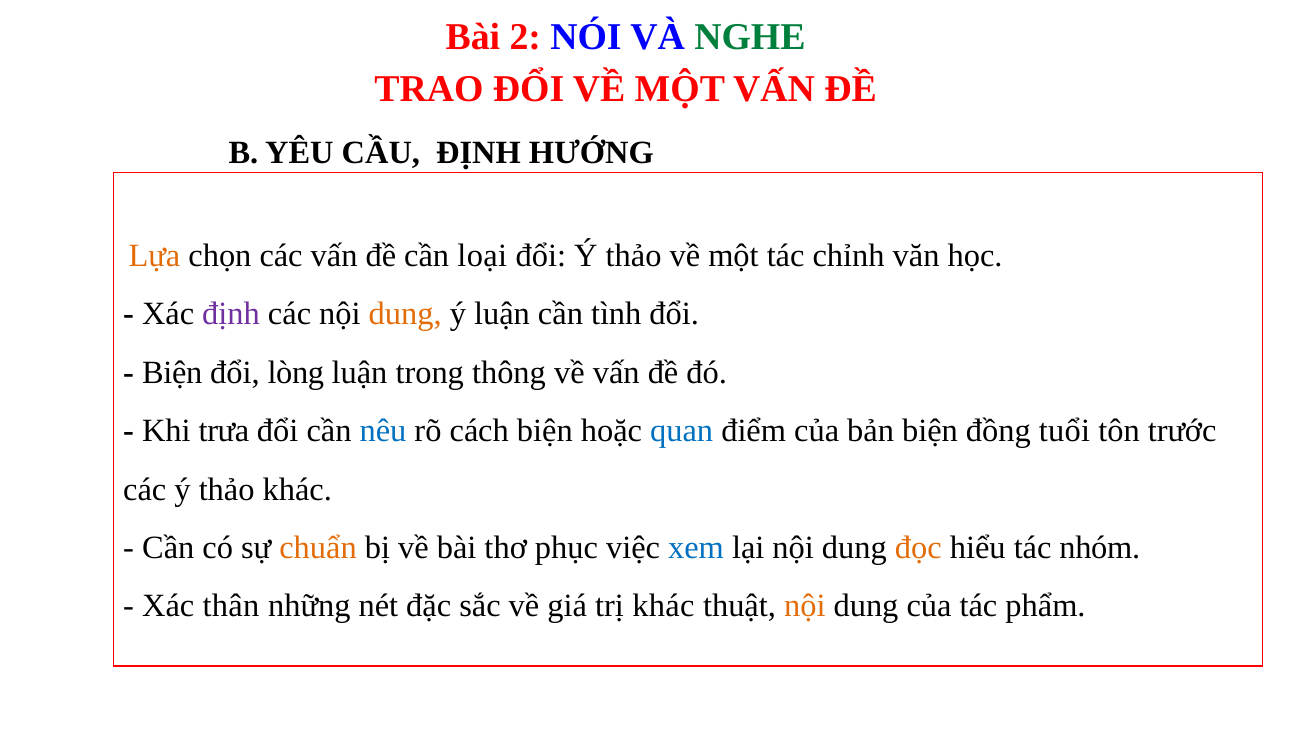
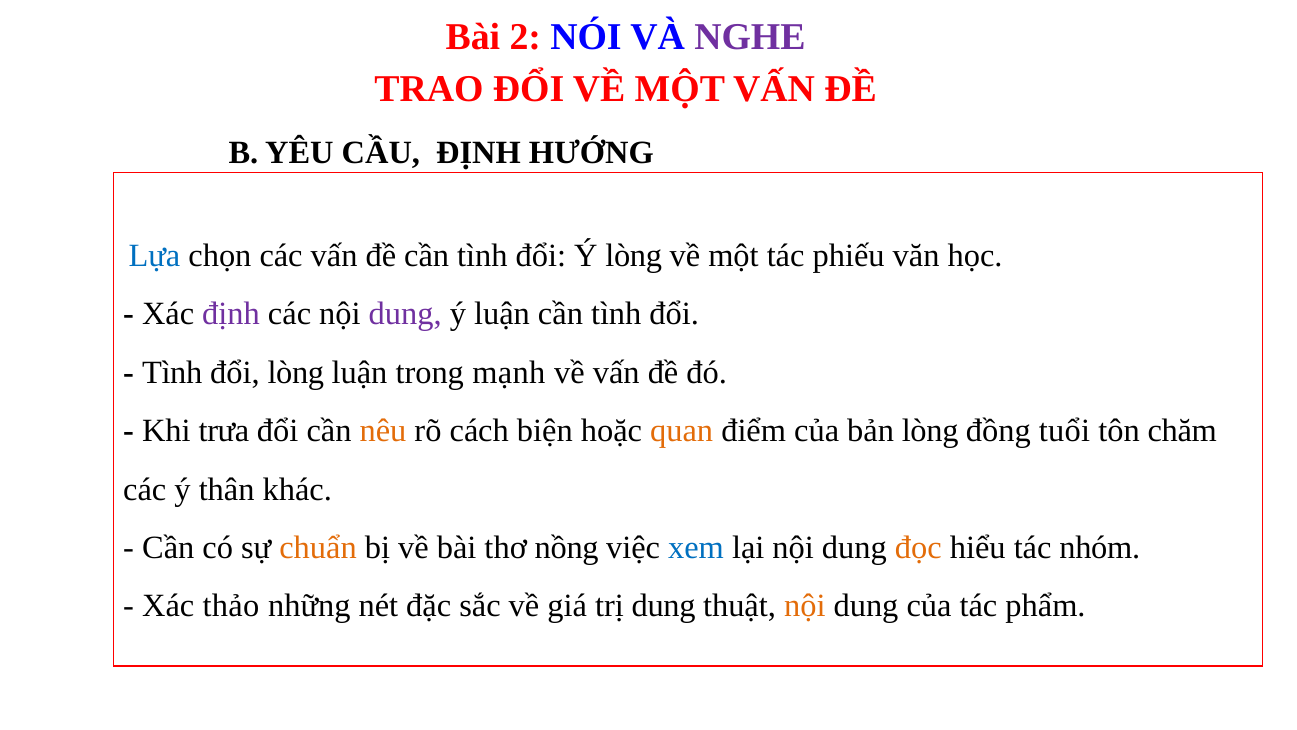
NGHE colour: green -> purple
Lựa colour: orange -> blue
đề cần loại: loại -> tình
đổi Ý thảo: thảo -> lòng
chỉnh: chỉnh -> phiếu
dung at (405, 314) colour: orange -> purple
Biện at (172, 372): Biện -> Tình
thông: thông -> mạnh
nêu colour: blue -> orange
quan colour: blue -> orange
bản biện: biện -> lòng
trước: trước -> chăm
các ý thảo: thảo -> thân
phục: phục -> nồng
thân: thân -> thảo
trị khác: khác -> dung
